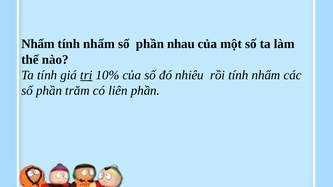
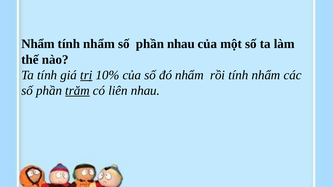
đó nhiêu: nhiêu -> nhẩm
trăm underline: none -> present
liên phần: phần -> nhau
